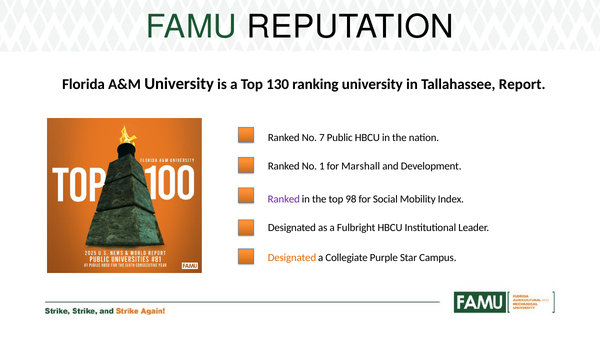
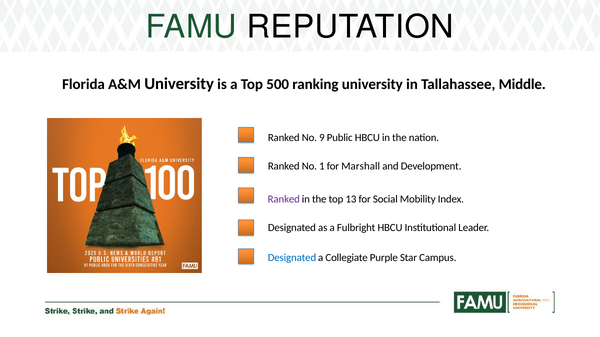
130: 130 -> 500
Report: Report -> Middle
7: 7 -> 9
98: 98 -> 13
Designated at (292, 258) colour: orange -> blue
